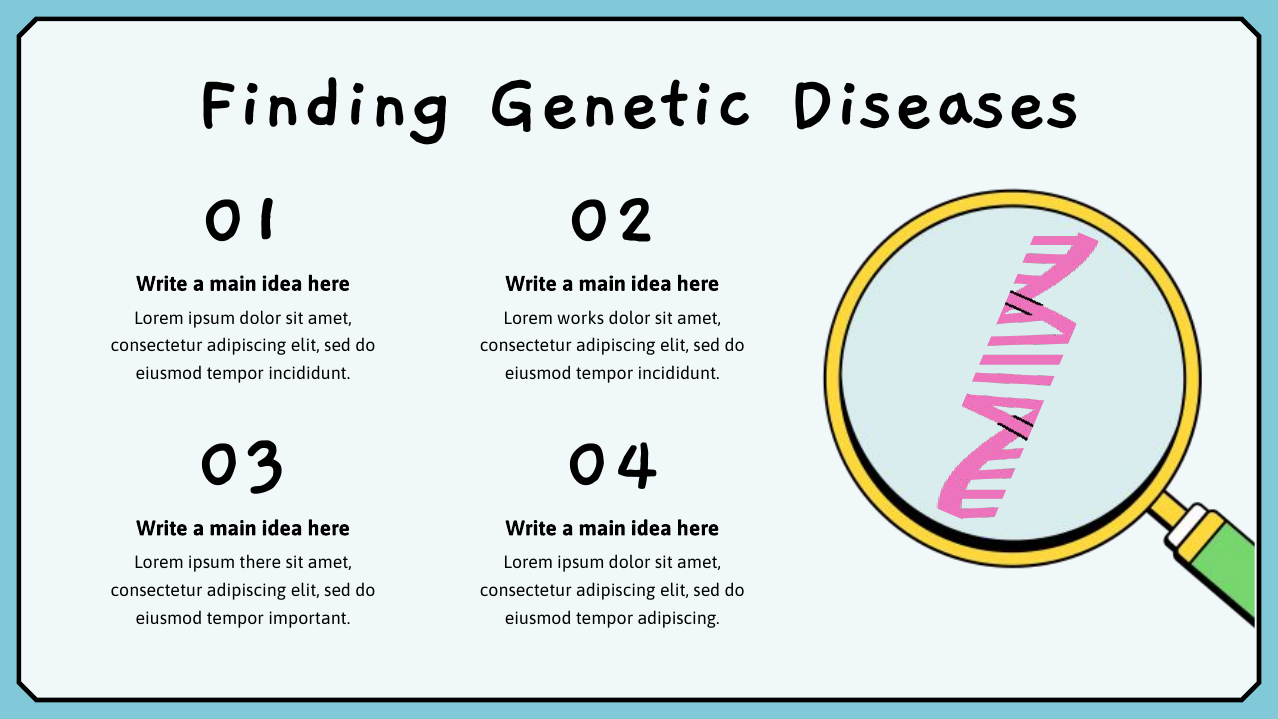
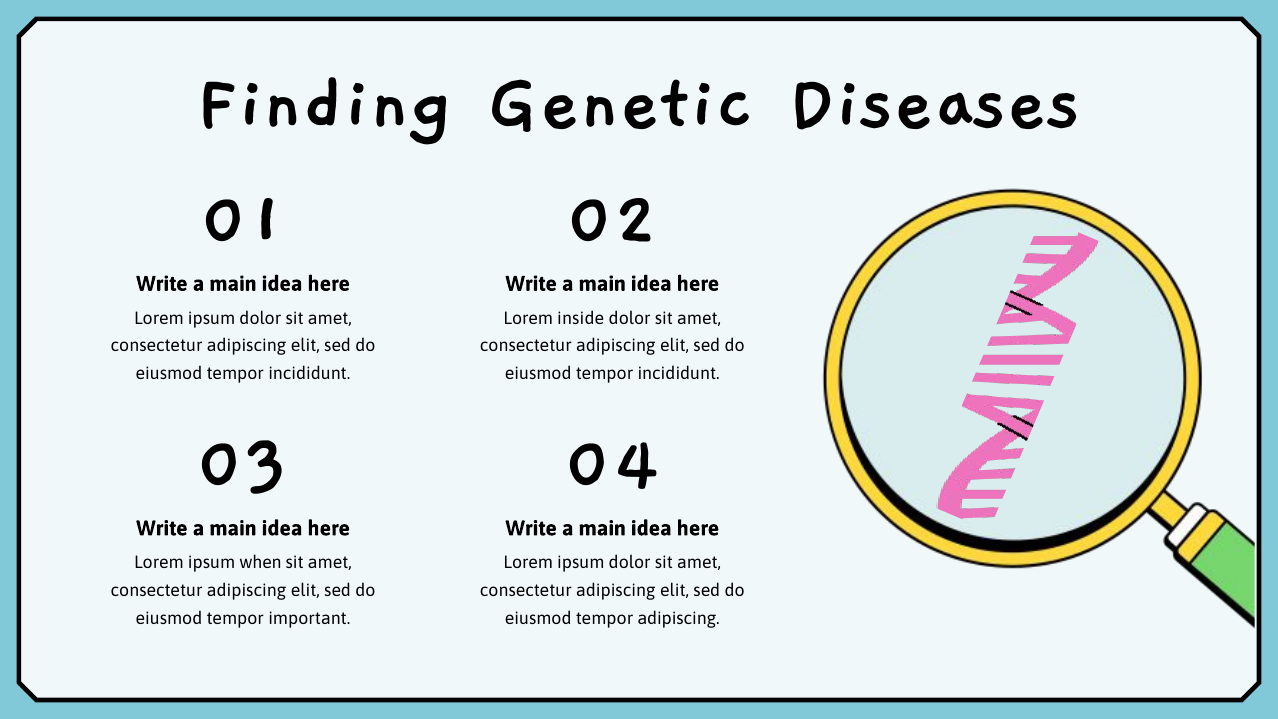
works: works -> inside
there: there -> when
